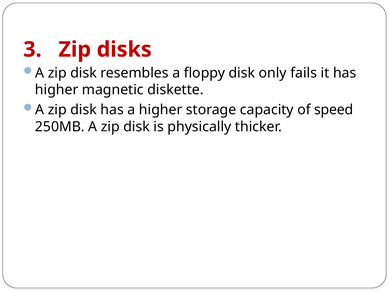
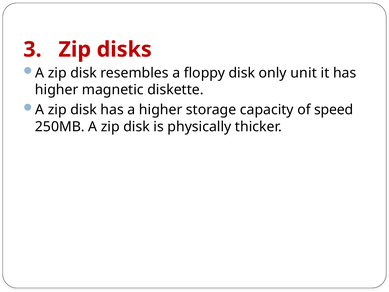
fails: fails -> unit
